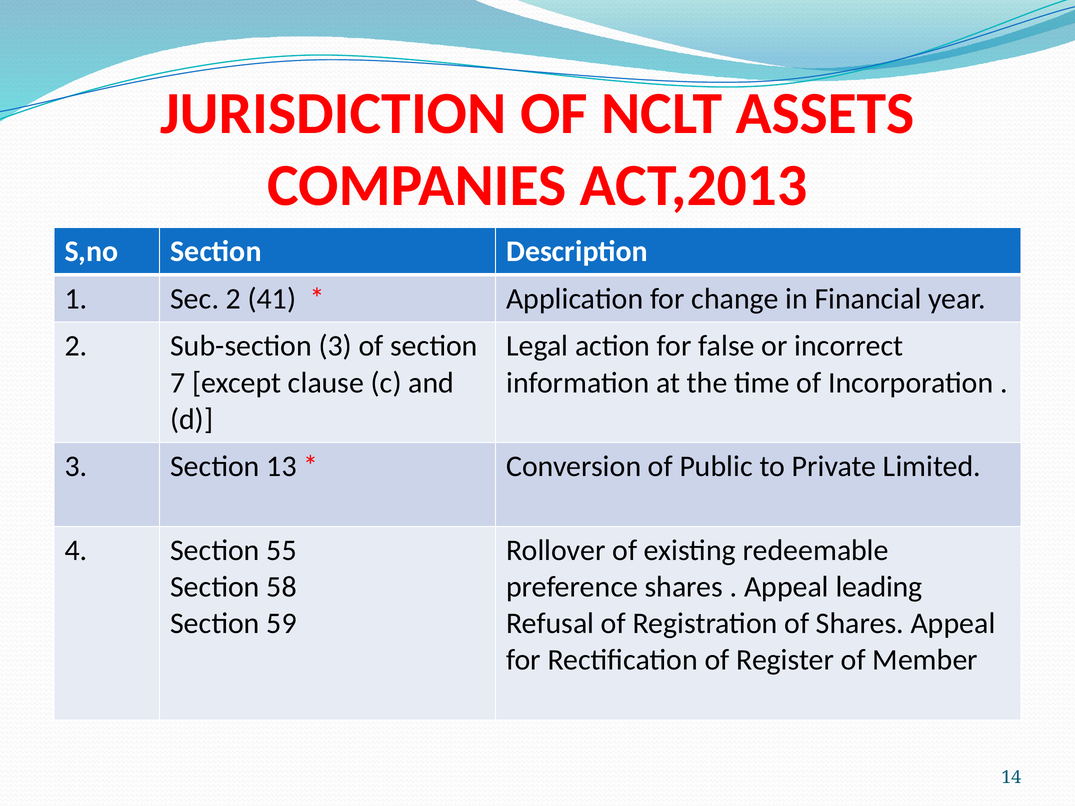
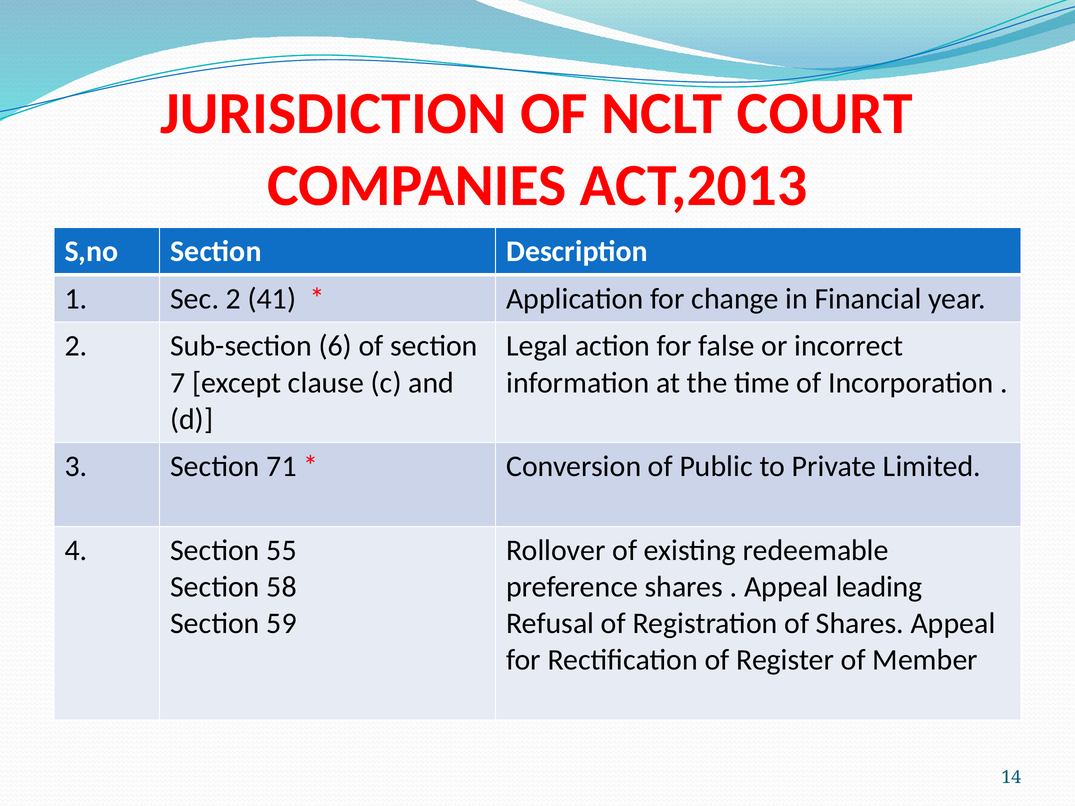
ASSETS: ASSETS -> COURT
Sub-section 3: 3 -> 6
13: 13 -> 71
